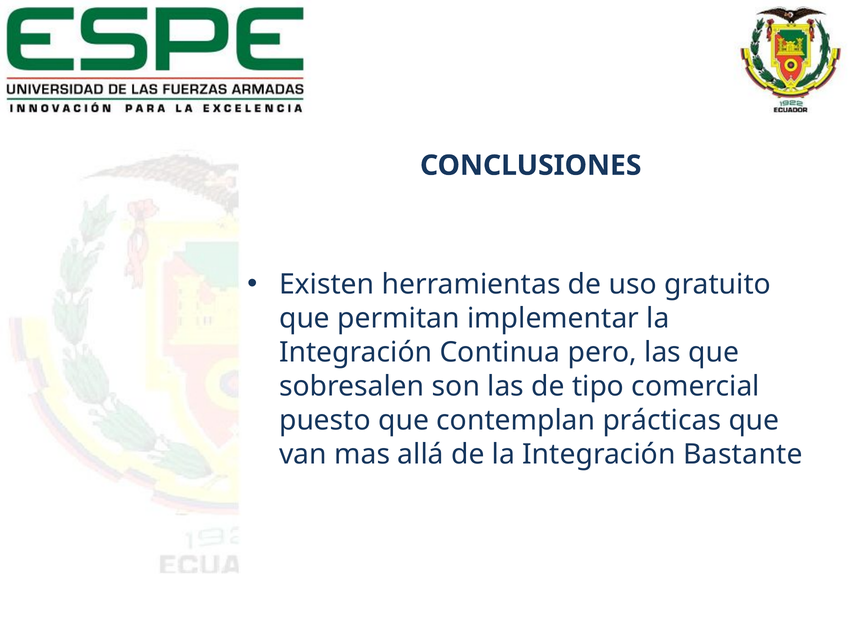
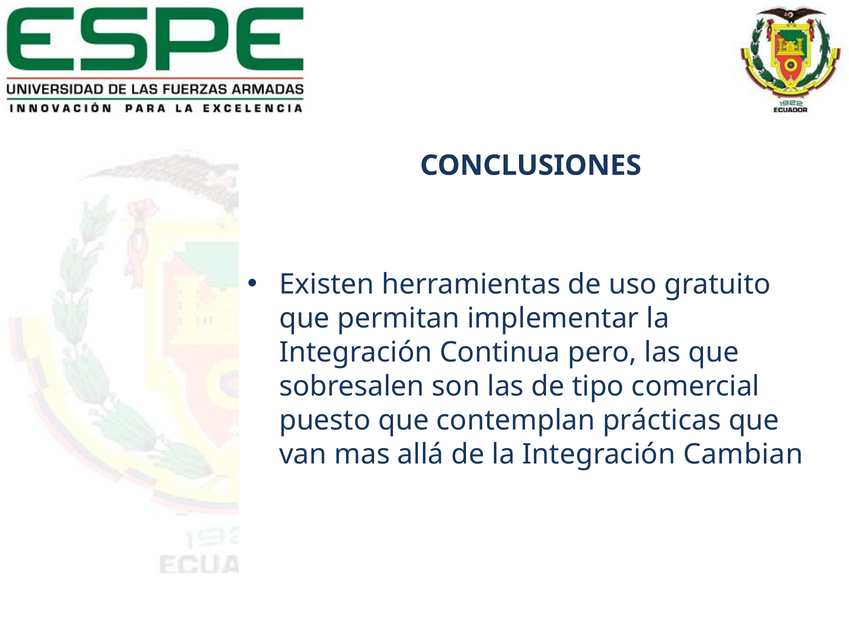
Bastante: Bastante -> Cambian
